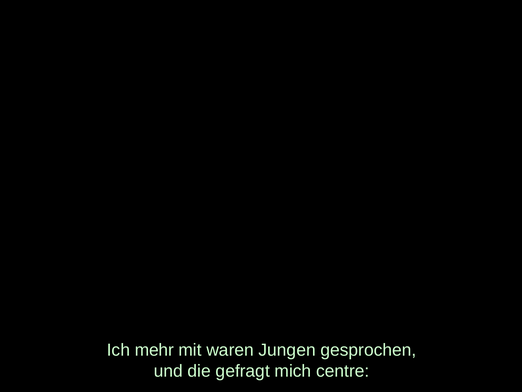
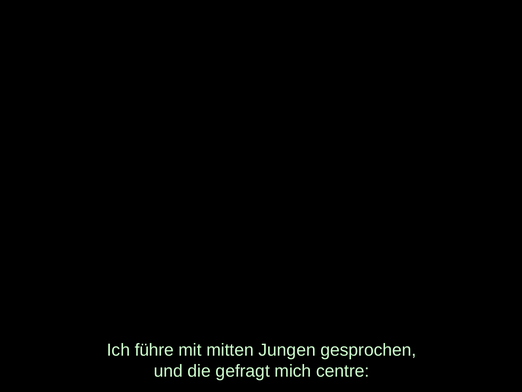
mehr: mehr -> führe
waren: waren -> mitten
